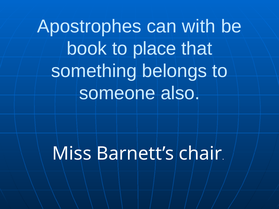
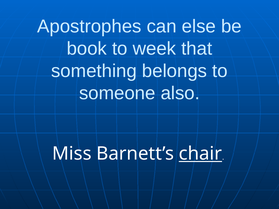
with: with -> else
place: place -> week
chair underline: none -> present
